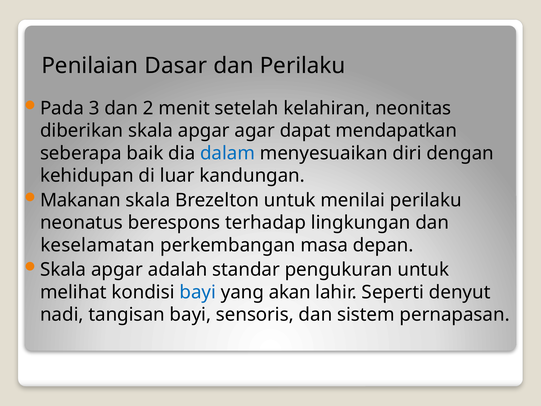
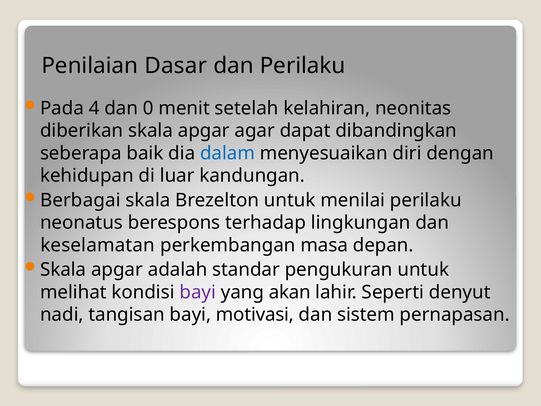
3: 3 -> 4
2: 2 -> 0
mendapatkan: mendapatkan -> dibandingkan
Makanan: Makanan -> Berbagai
bayi at (198, 292) colour: blue -> purple
sensoris: sensoris -> motivasi
